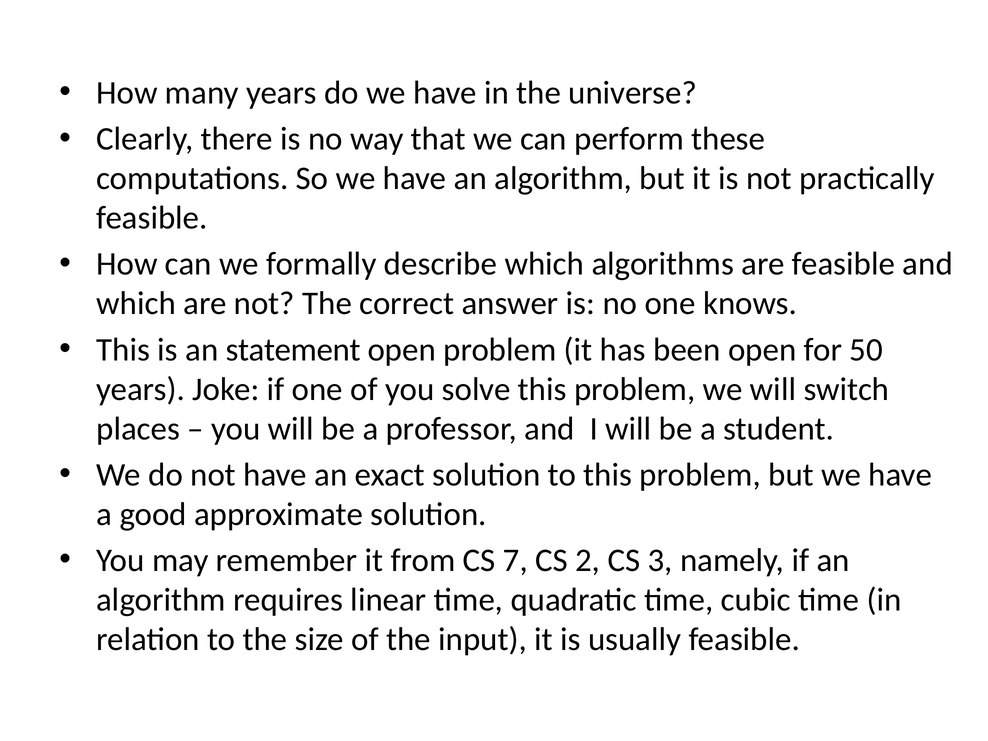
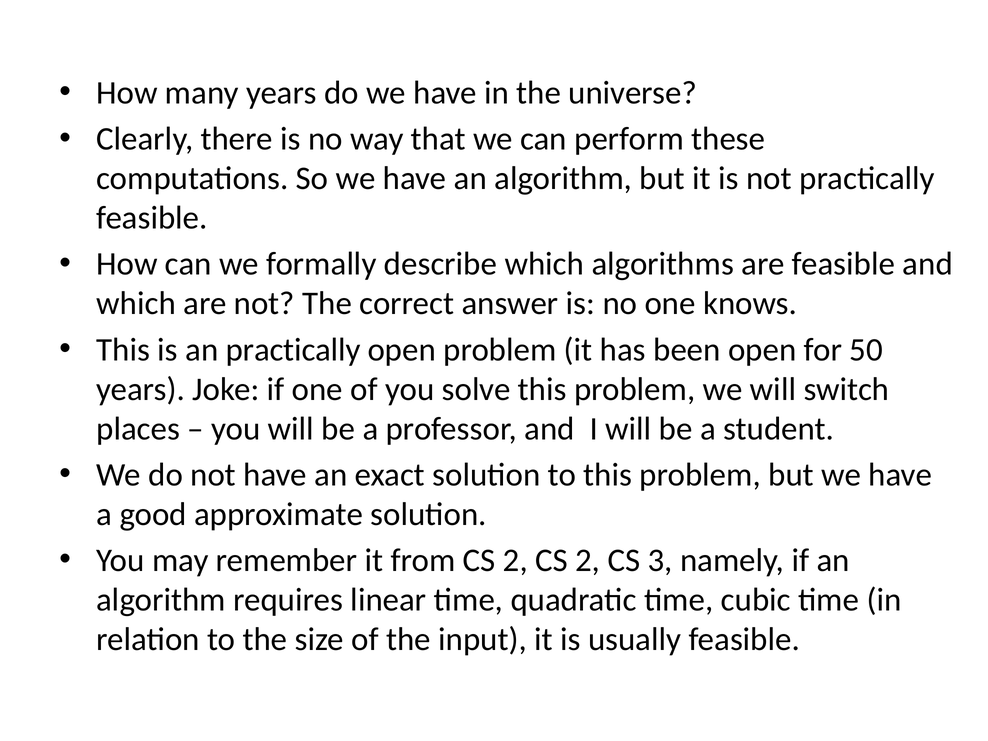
an statement: statement -> practically
from CS 7: 7 -> 2
